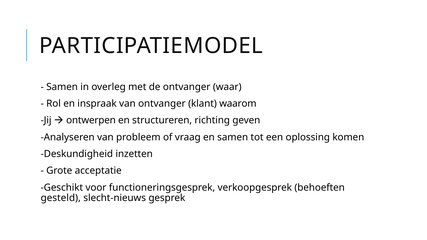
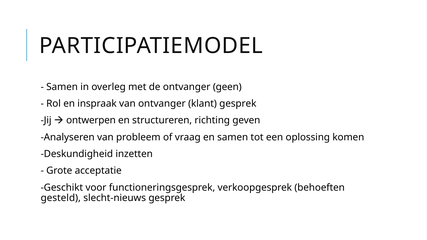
waar: waar -> geen
klant waarom: waarom -> gesprek
